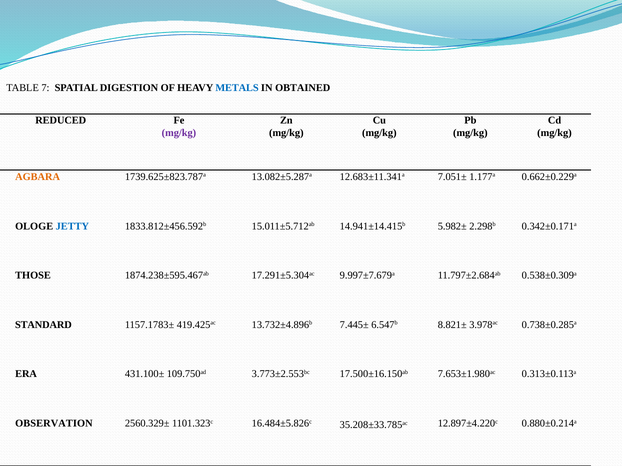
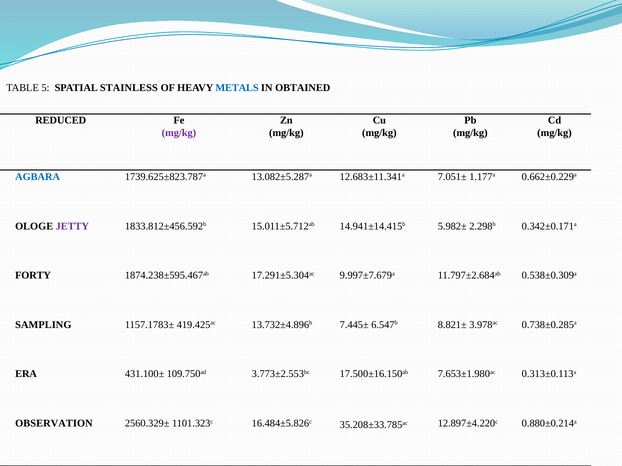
7: 7 -> 5
DIGESTION: DIGESTION -> STAINLESS
AGBARA colour: orange -> blue
JETTY colour: blue -> purple
THOSE: THOSE -> FORTY
STANDARD: STANDARD -> SAMPLING
